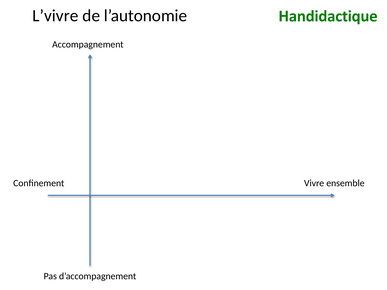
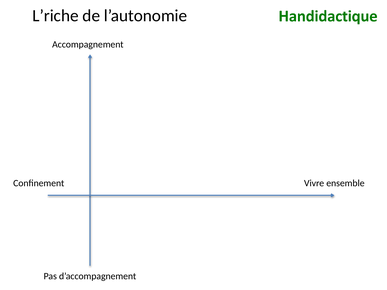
L’vivre: L’vivre -> L’riche
